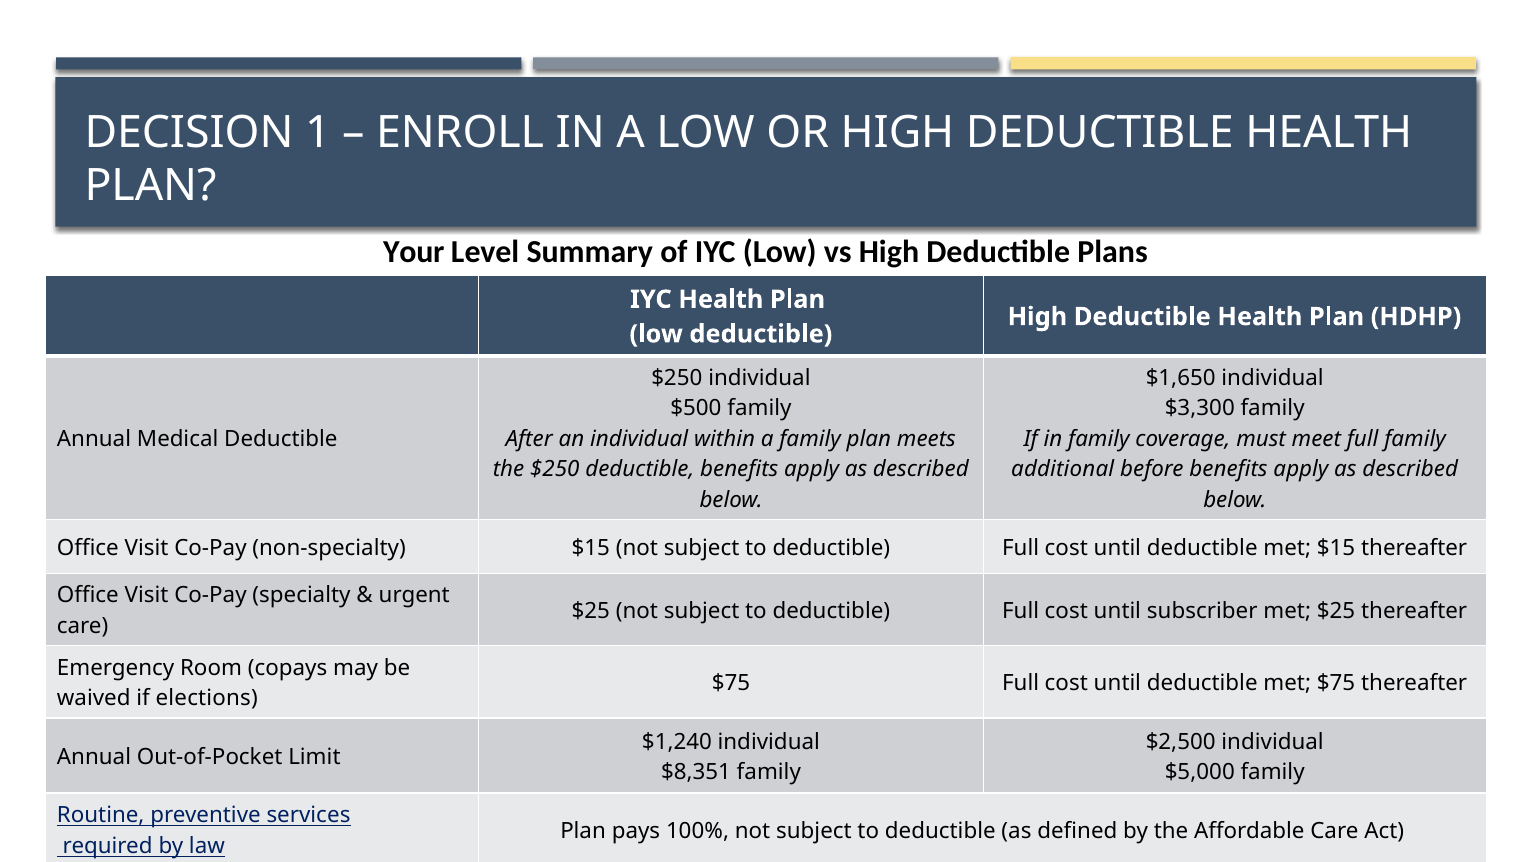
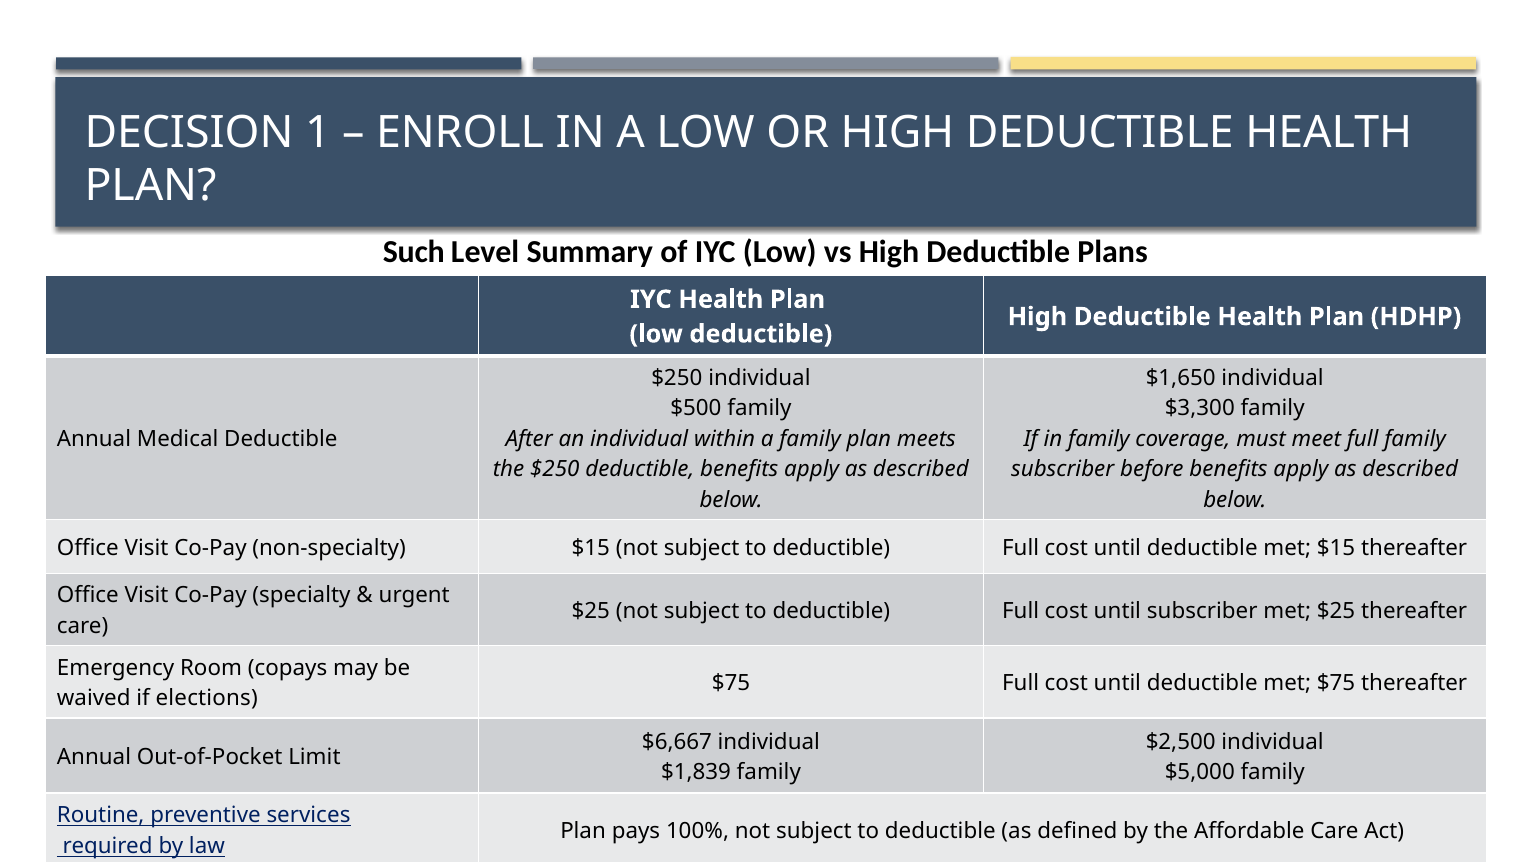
Your: Your -> Such
additional at (1063, 469): additional -> subscriber
$1,240: $1,240 -> $6,667
$8,351: $8,351 -> $1,839
